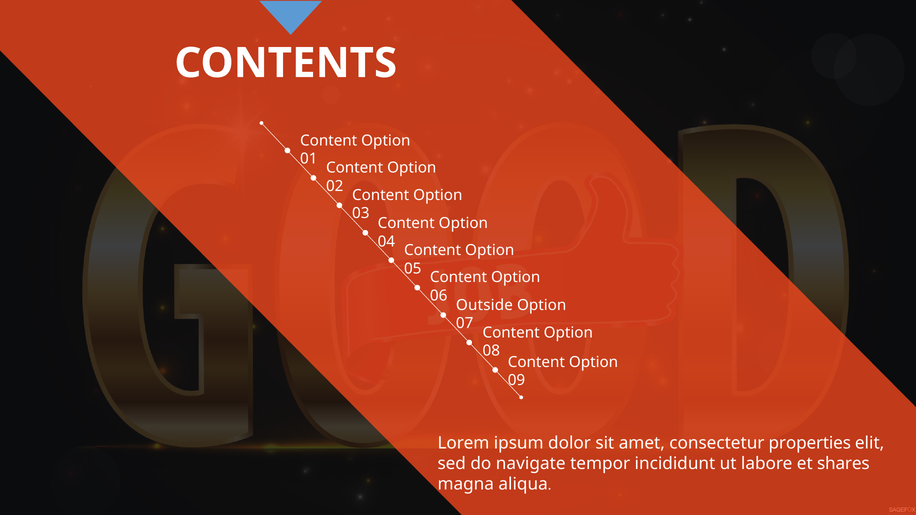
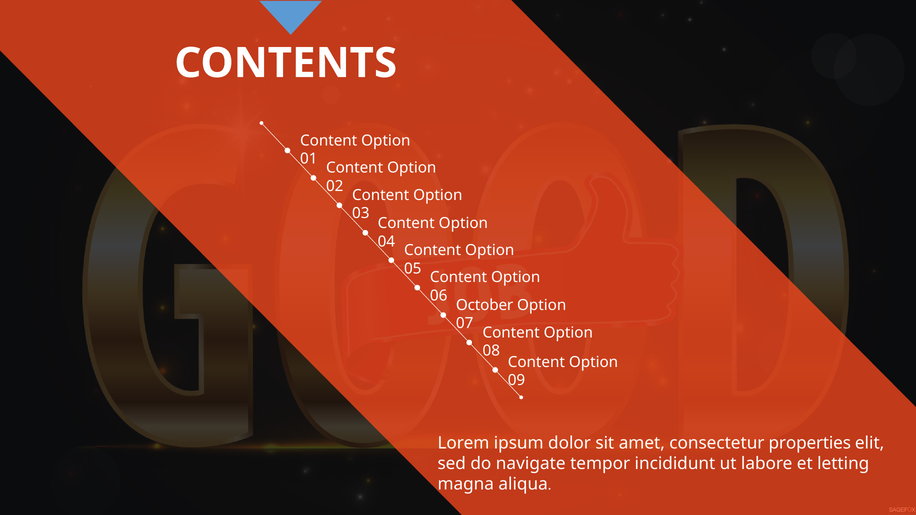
Outside: Outside -> October
shares: shares -> letting
